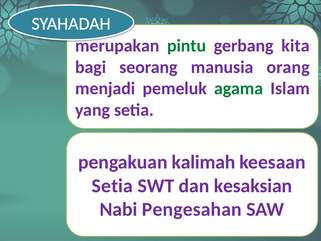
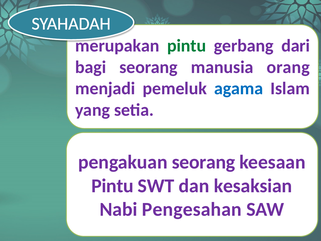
kita: kita -> dari
agama colour: green -> blue
pengakuan kalimah: kalimah -> seorang
Setia at (112, 186): Setia -> Pintu
